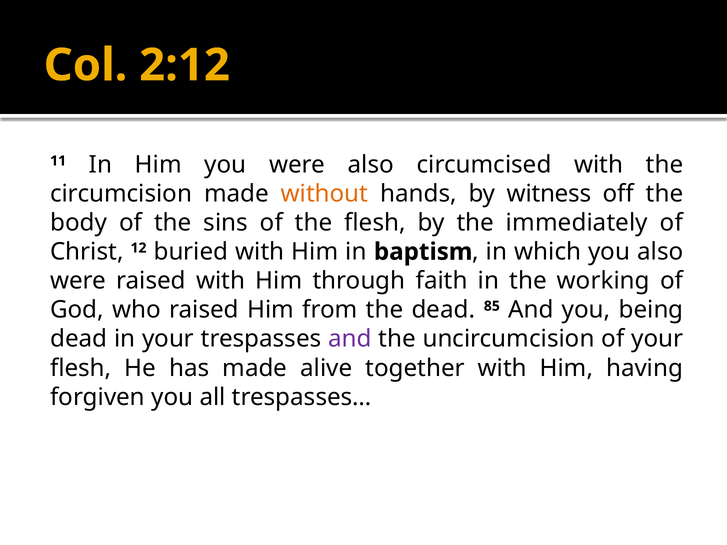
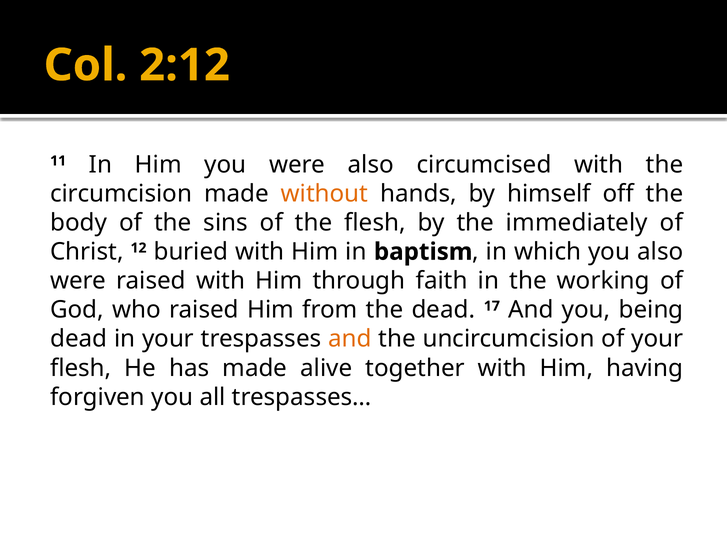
witness: witness -> himself
85: 85 -> 17
and at (350, 339) colour: purple -> orange
